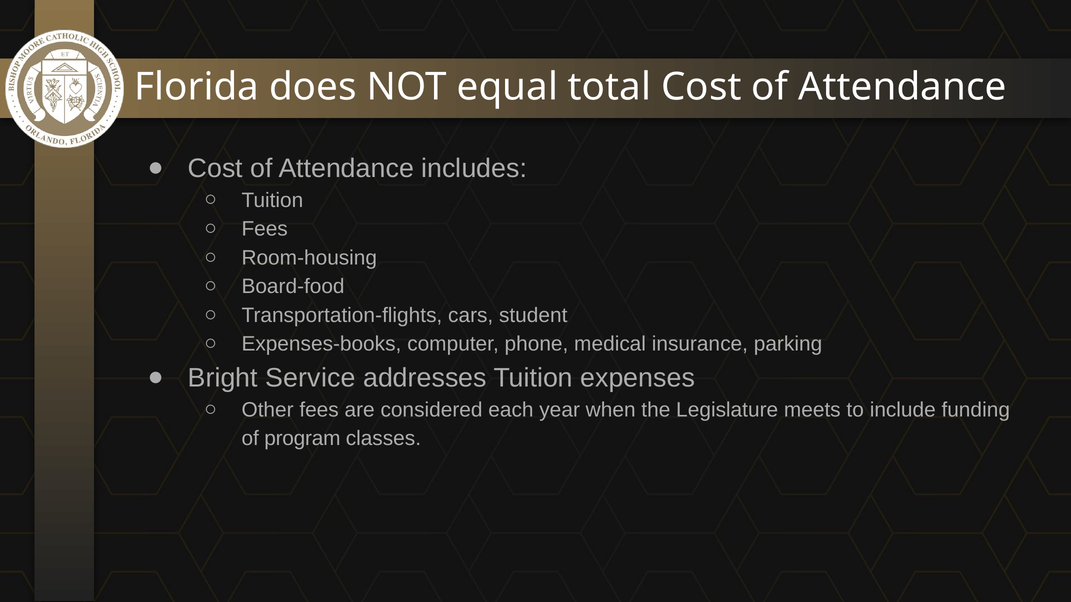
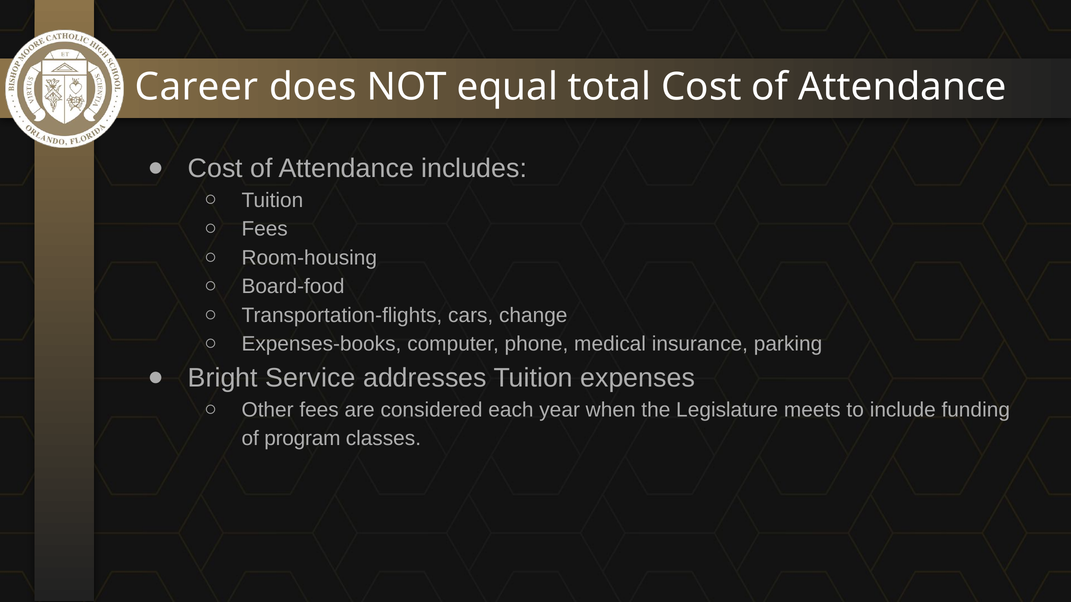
Florida: Florida -> Career
student: student -> change
